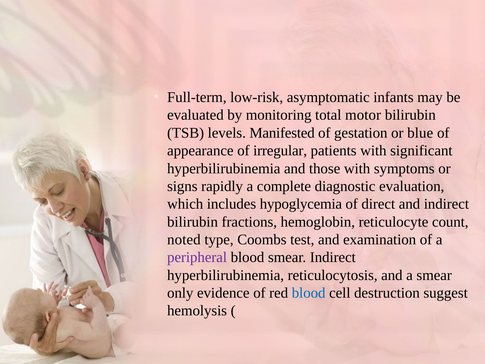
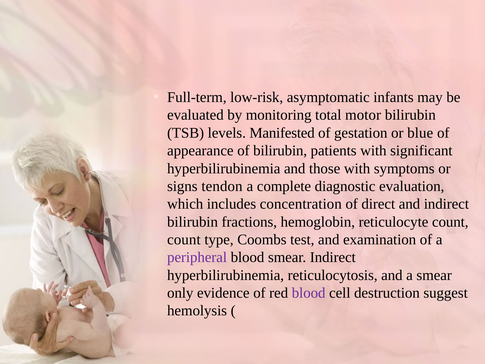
of irregular: irregular -> bilirubin
rapidly: rapidly -> tendon
hypoglycemia: hypoglycemia -> concentration
noted at (184, 239): noted -> count
blood at (309, 293) colour: blue -> purple
